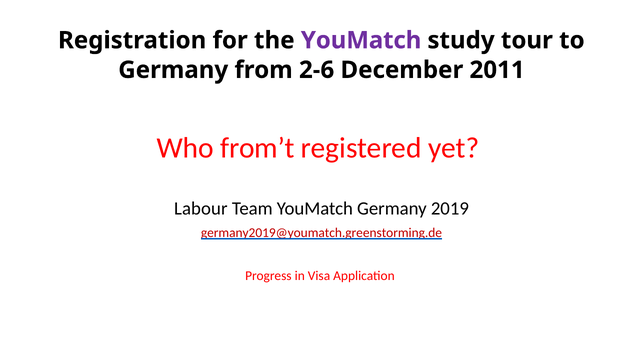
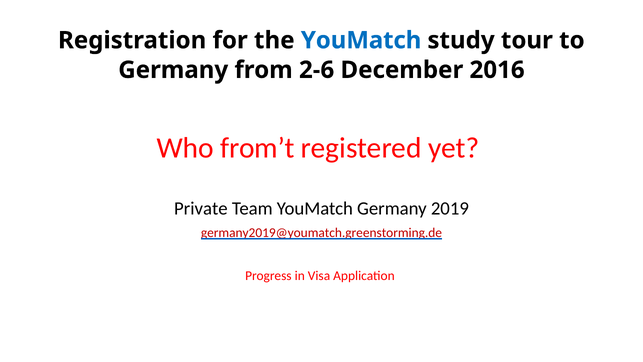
YouMatch at (361, 40) colour: purple -> blue
2011: 2011 -> 2016
Labour: Labour -> Private
